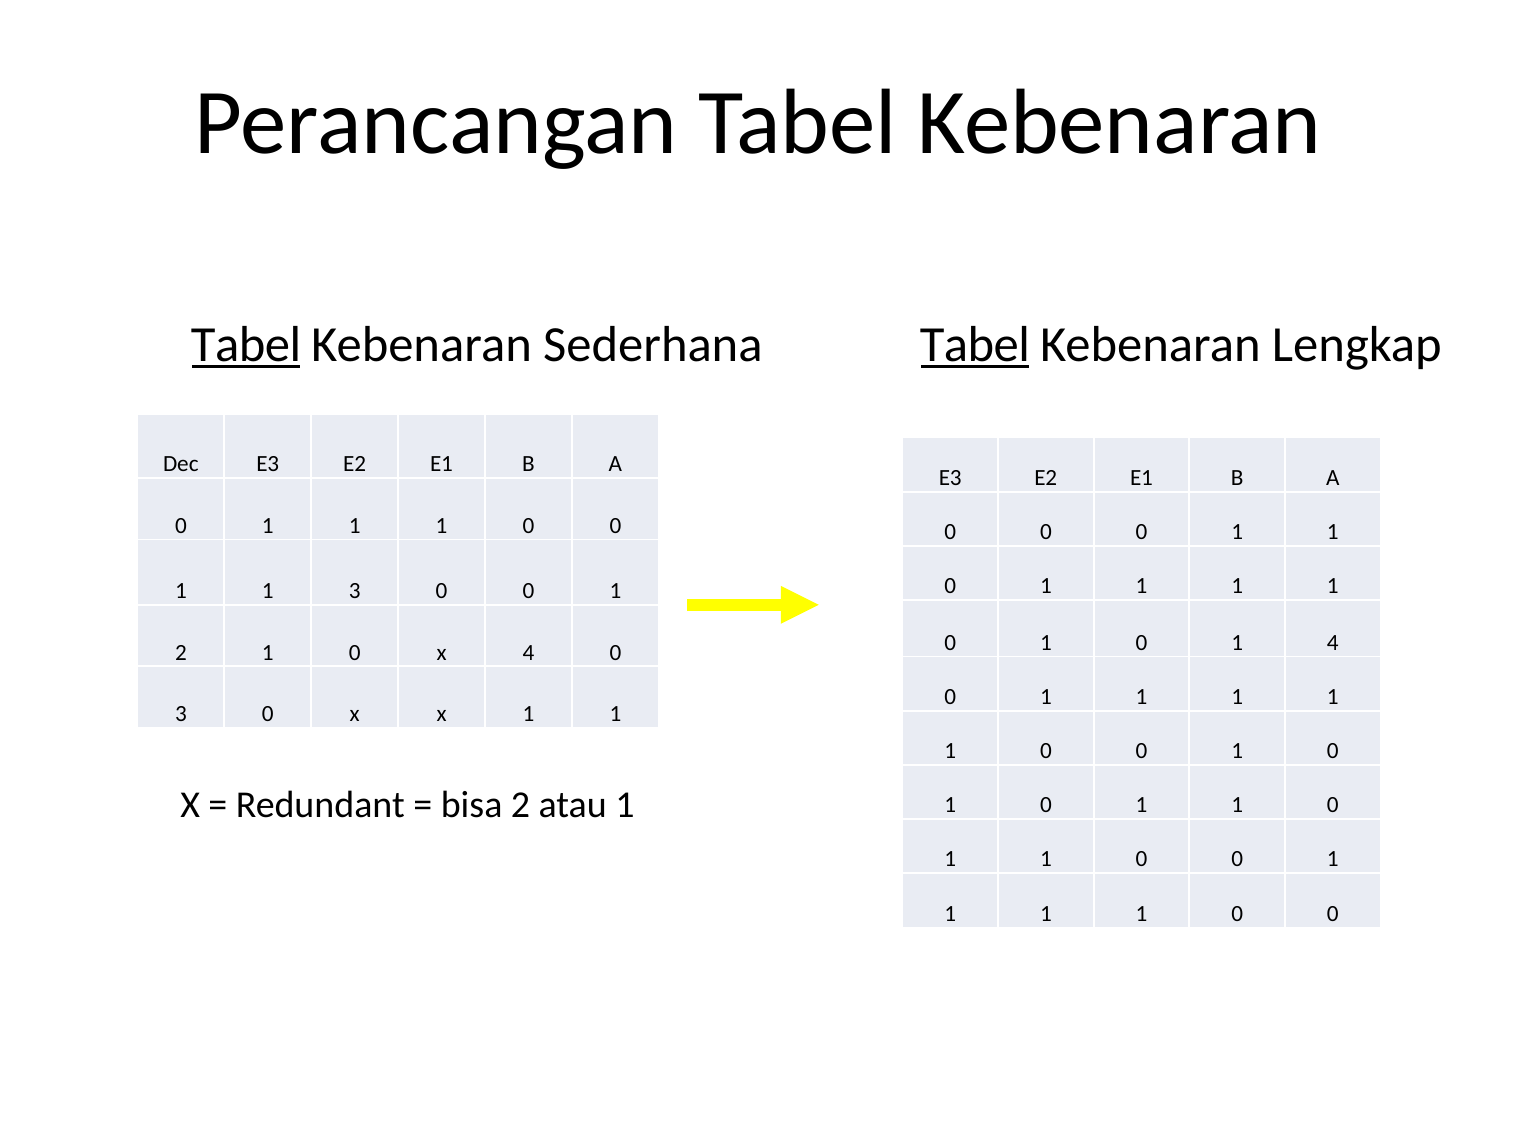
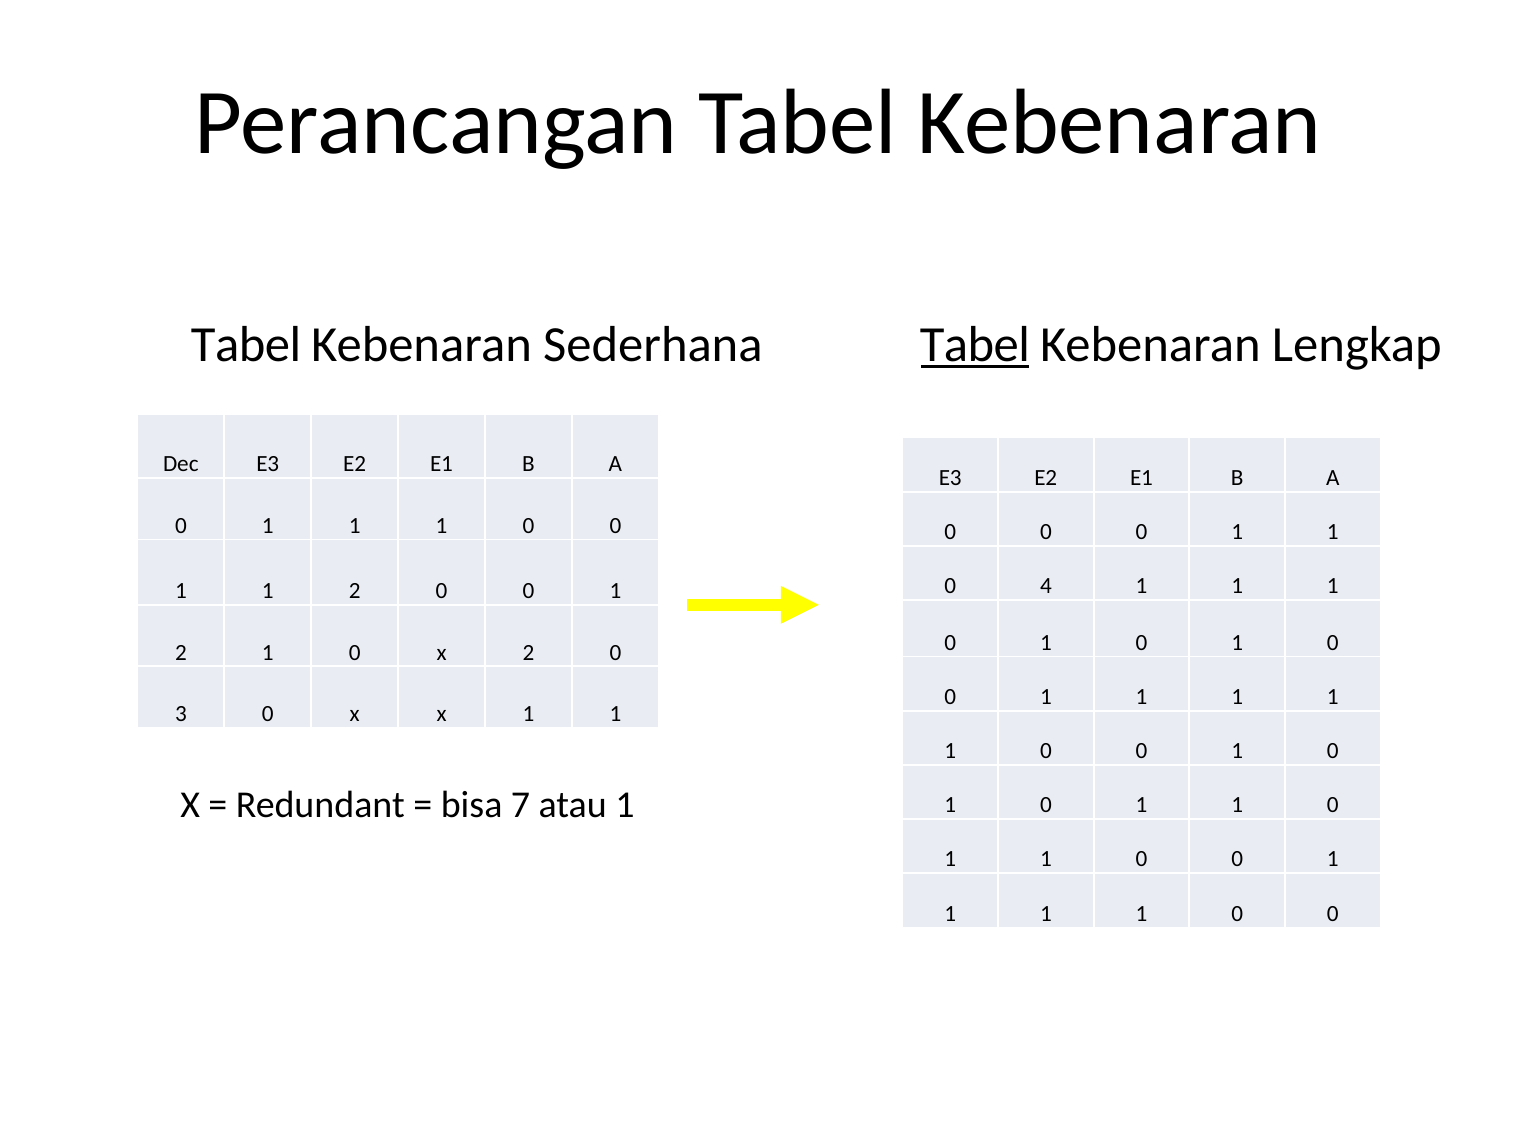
Tabel at (246, 345) underline: present -> none
1 at (1046, 586): 1 -> 4
1 1 3: 3 -> 2
4 at (1333, 643): 4 -> 0
x 4: 4 -> 2
bisa 2: 2 -> 7
